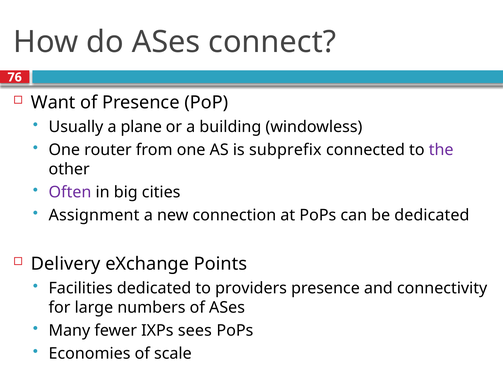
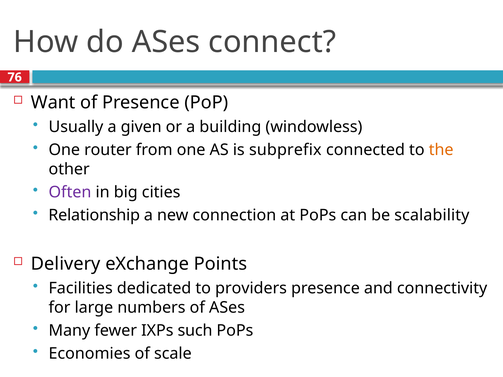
plane: plane -> given
the colour: purple -> orange
Assignment: Assignment -> Relationship
be dedicated: dedicated -> scalability
sees: sees -> such
